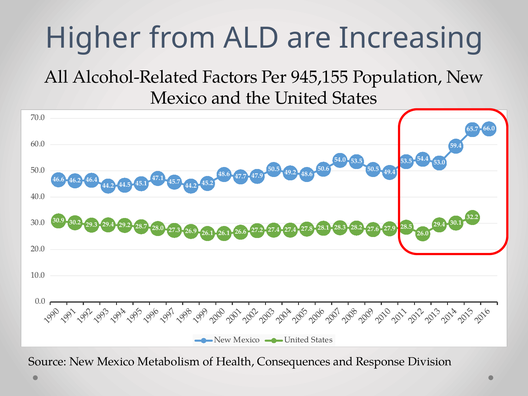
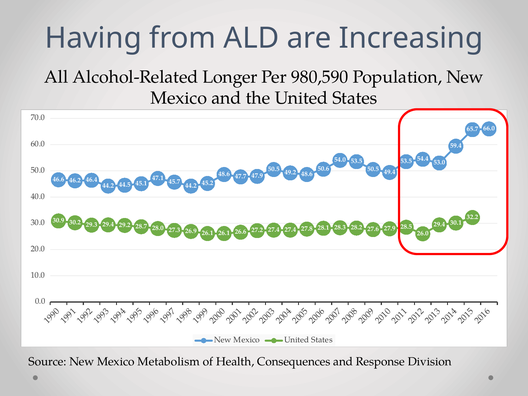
Higher: Higher -> Having
Factors: Factors -> Longer
945,155: 945,155 -> 980,590
